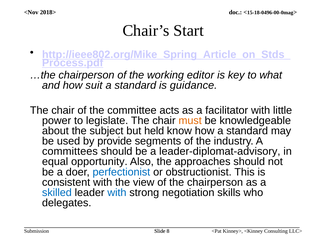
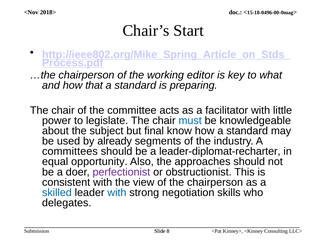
suit: suit -> that
guidance: guidance -> preparing
must colour: orange -> blue
held: held -> final
provide: provide -> already
leader-diplomat-advisory: leader-diplomat-advisory -> leader-diplomat-recharter
perfectionist colour: blue -> purple
